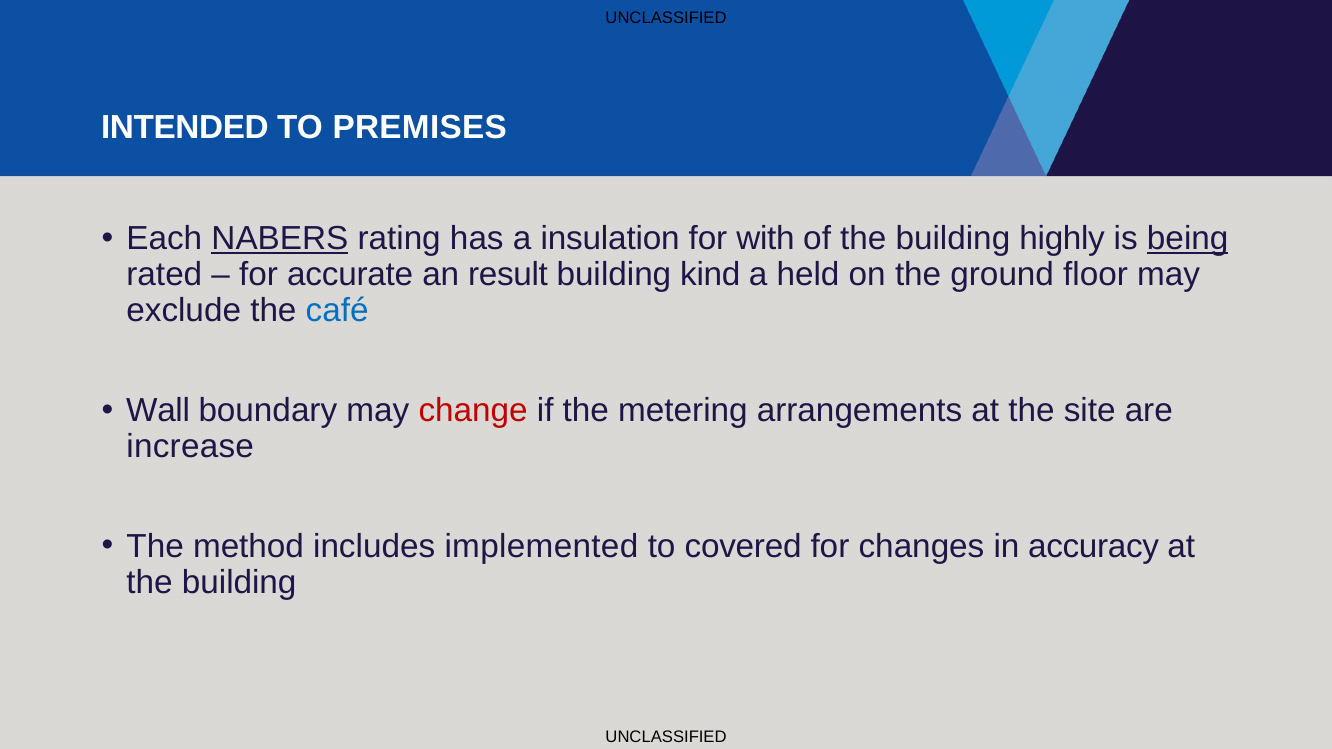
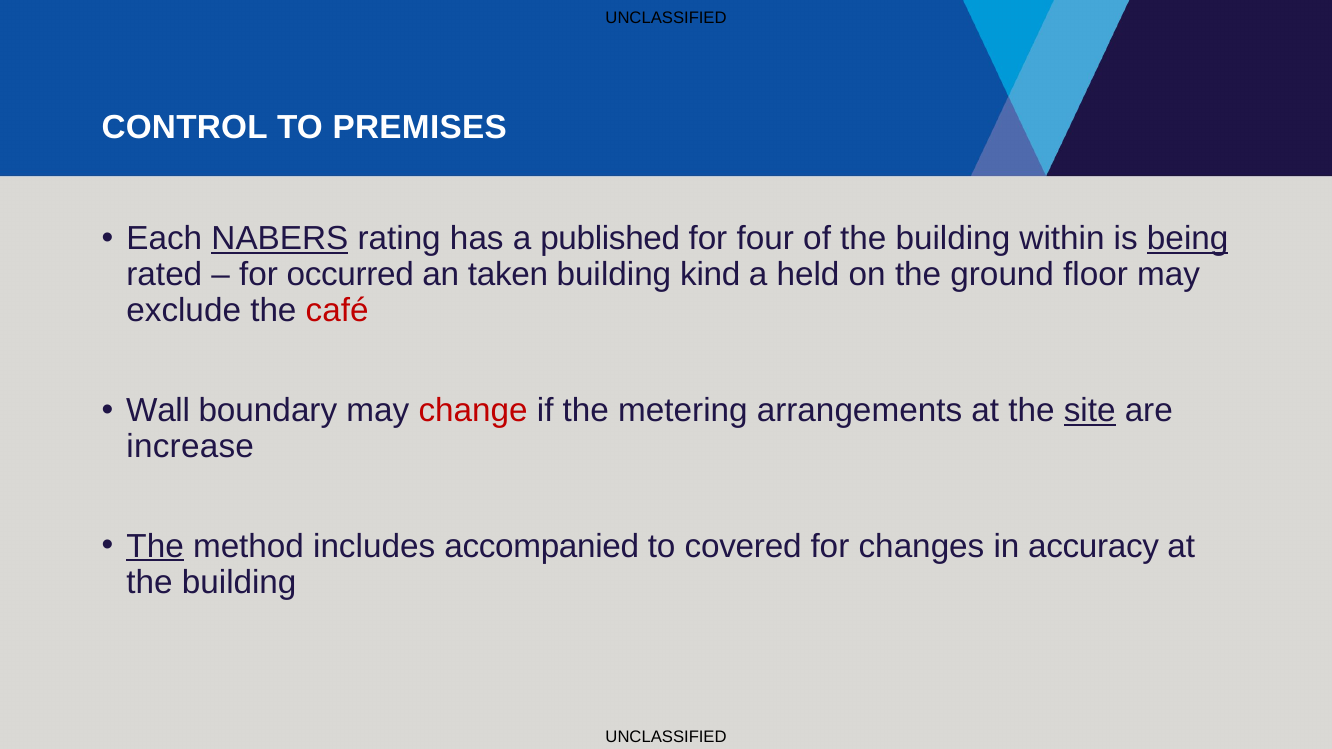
INTENDED: INTENDED -> CONTROL
insulation: insulation -> published
with: with -> four
highly: highly -> within
accurate: accurate -> occurred
result: result -> taken
café colour: blue -> red
site underline: none -> present
The at (155, 546) underline: none -> present
implemented: implemented -> accompanied
